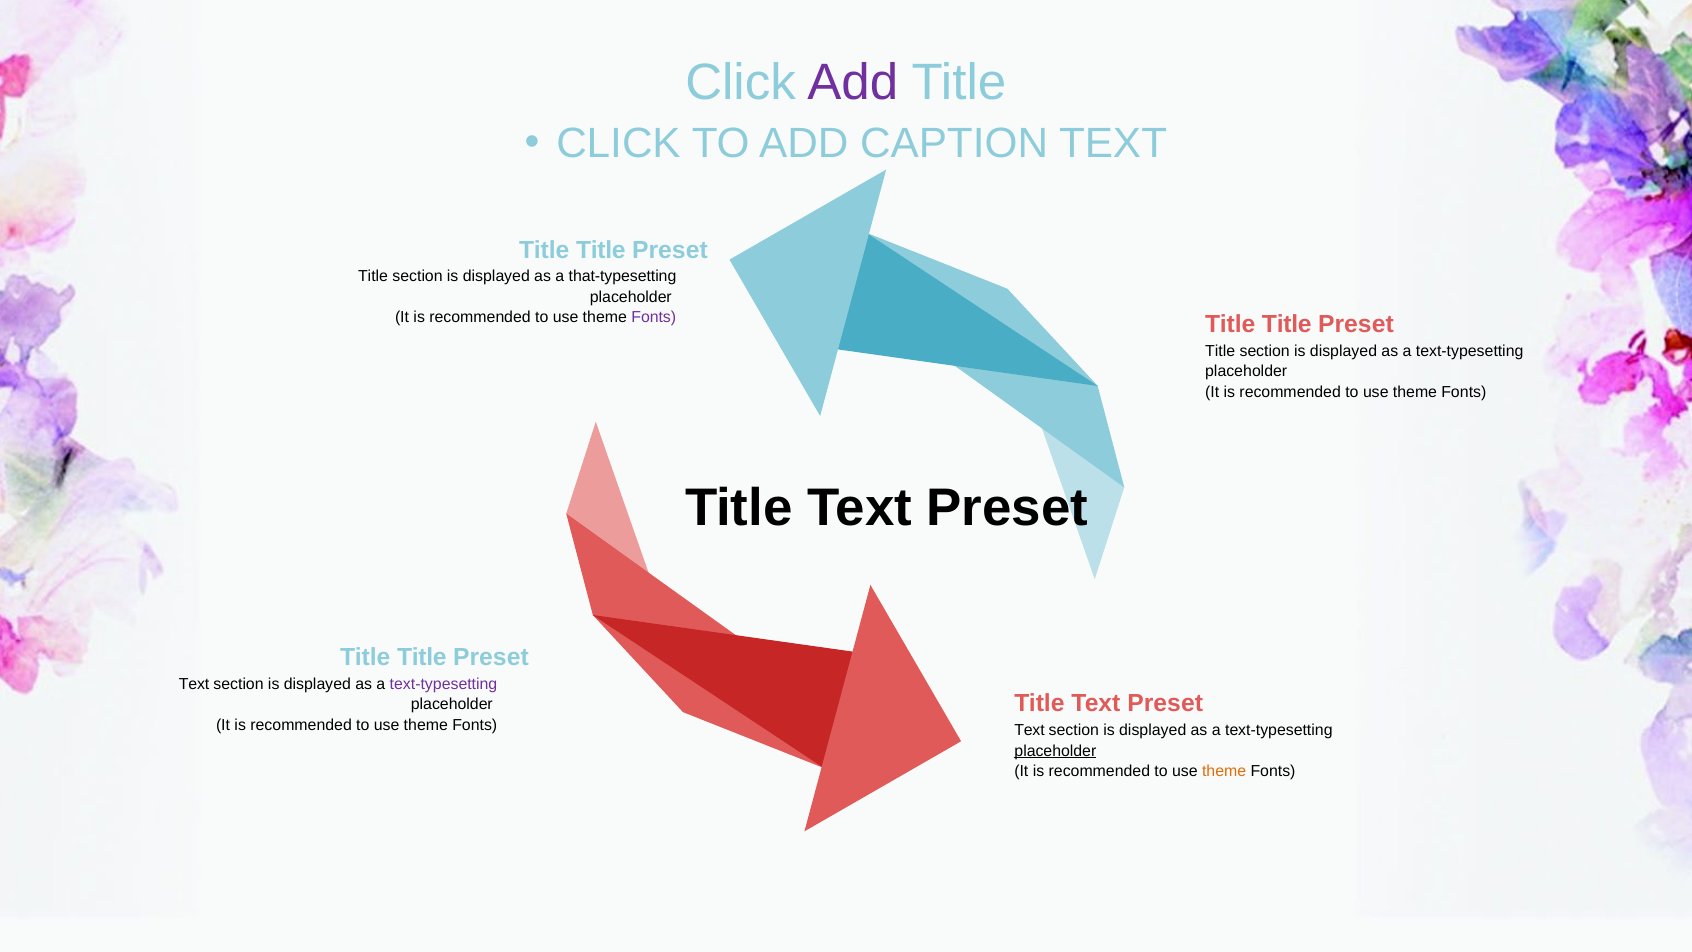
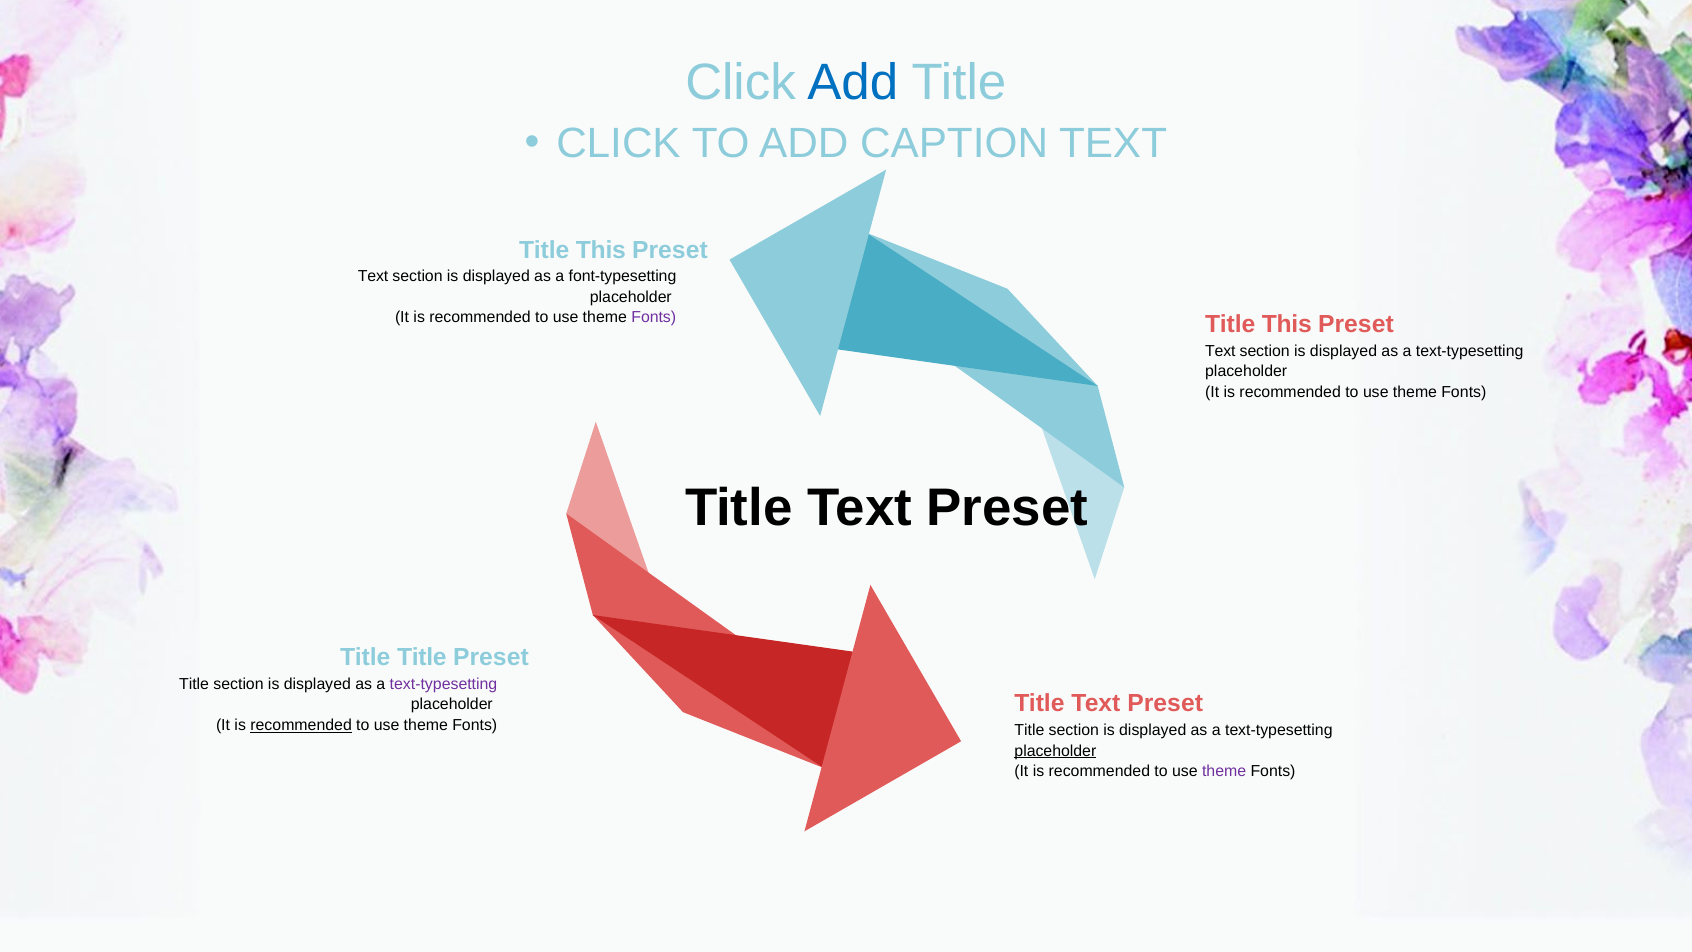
Add at (853, 83) colour: purple -> blue
Title at (601, 250): Title -> This
Title at (373, 276): Title -> Text
that-typesetting: that-typesetting -> font-typesetting
Title at (1287, 324): Title -> This
Title at (1220, 351): Title -> Text
Text at (194, 684): Text -> Title
recommended at (301, 725) underline: none -> present
Text at (1029, 730): Text -> Title
theme at (1224, 771) colour: orange -> purple
